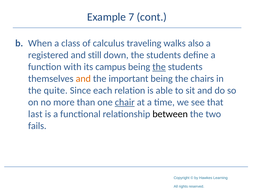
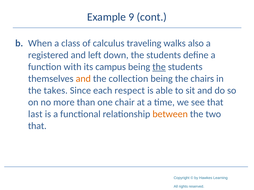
7: 7 -> 9
still: still -> left
important: important -> collection
quite: quite -> takes
relation: relation -> respect
chair underline: present -> none
between colour: black -> orange
fails at (37, 126): fails -> that
